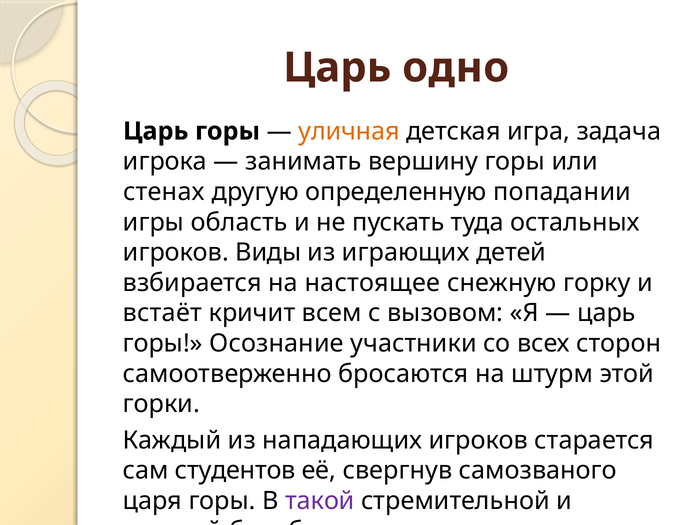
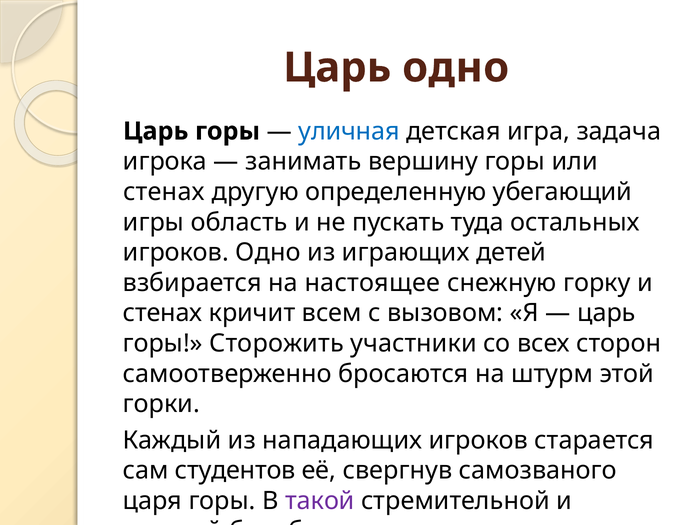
уличная colour: orange -> blue
попадании: попадании -> убегающий
игроков Виды: Виды -> Одно
встаёт at (162, 313): встаёт -> стенах
Осознание: Осознание -> Сторожить
